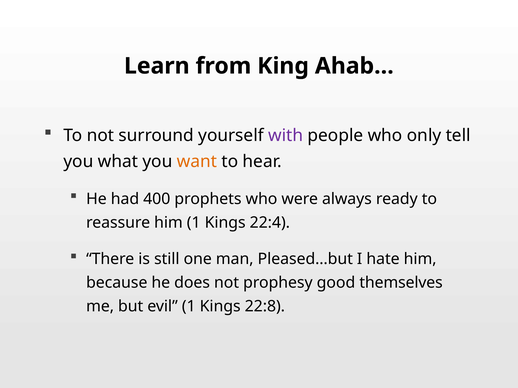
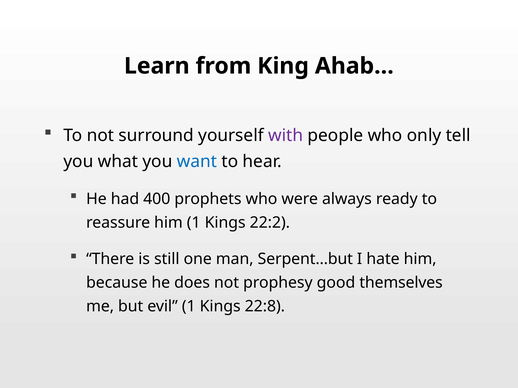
want colour: orange -> blue
22:4: 22:4 -> 22:2
Pleased…but: Pleased…but -> Serpent…but
